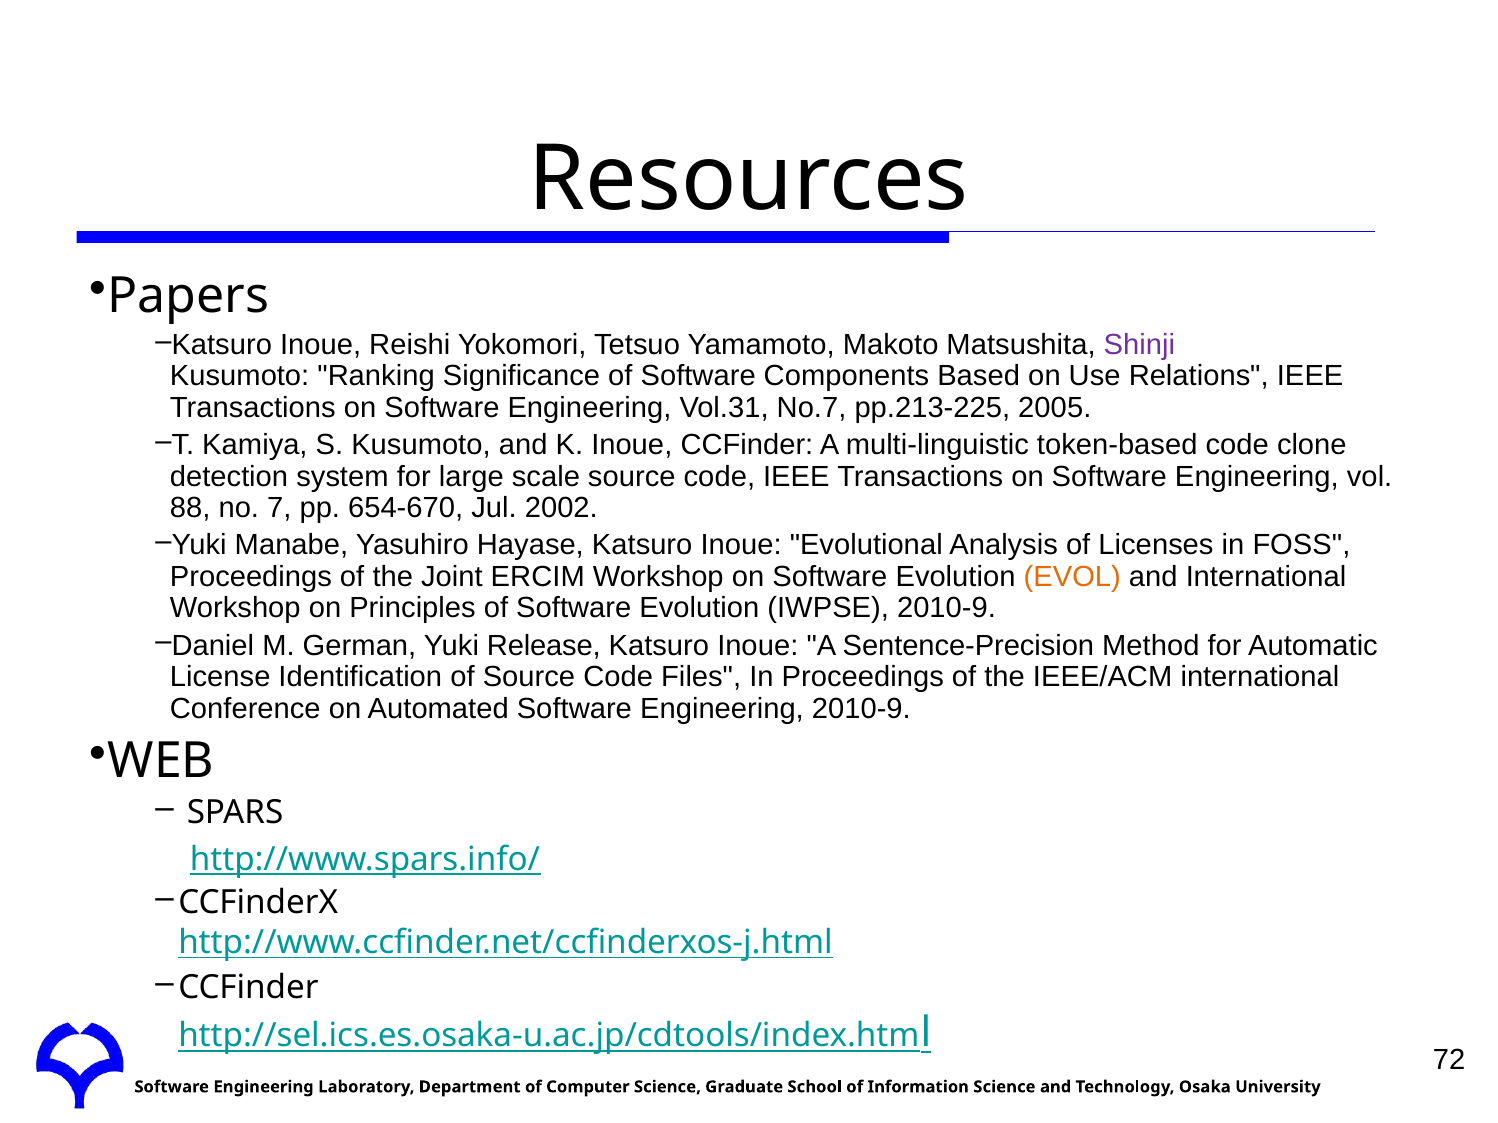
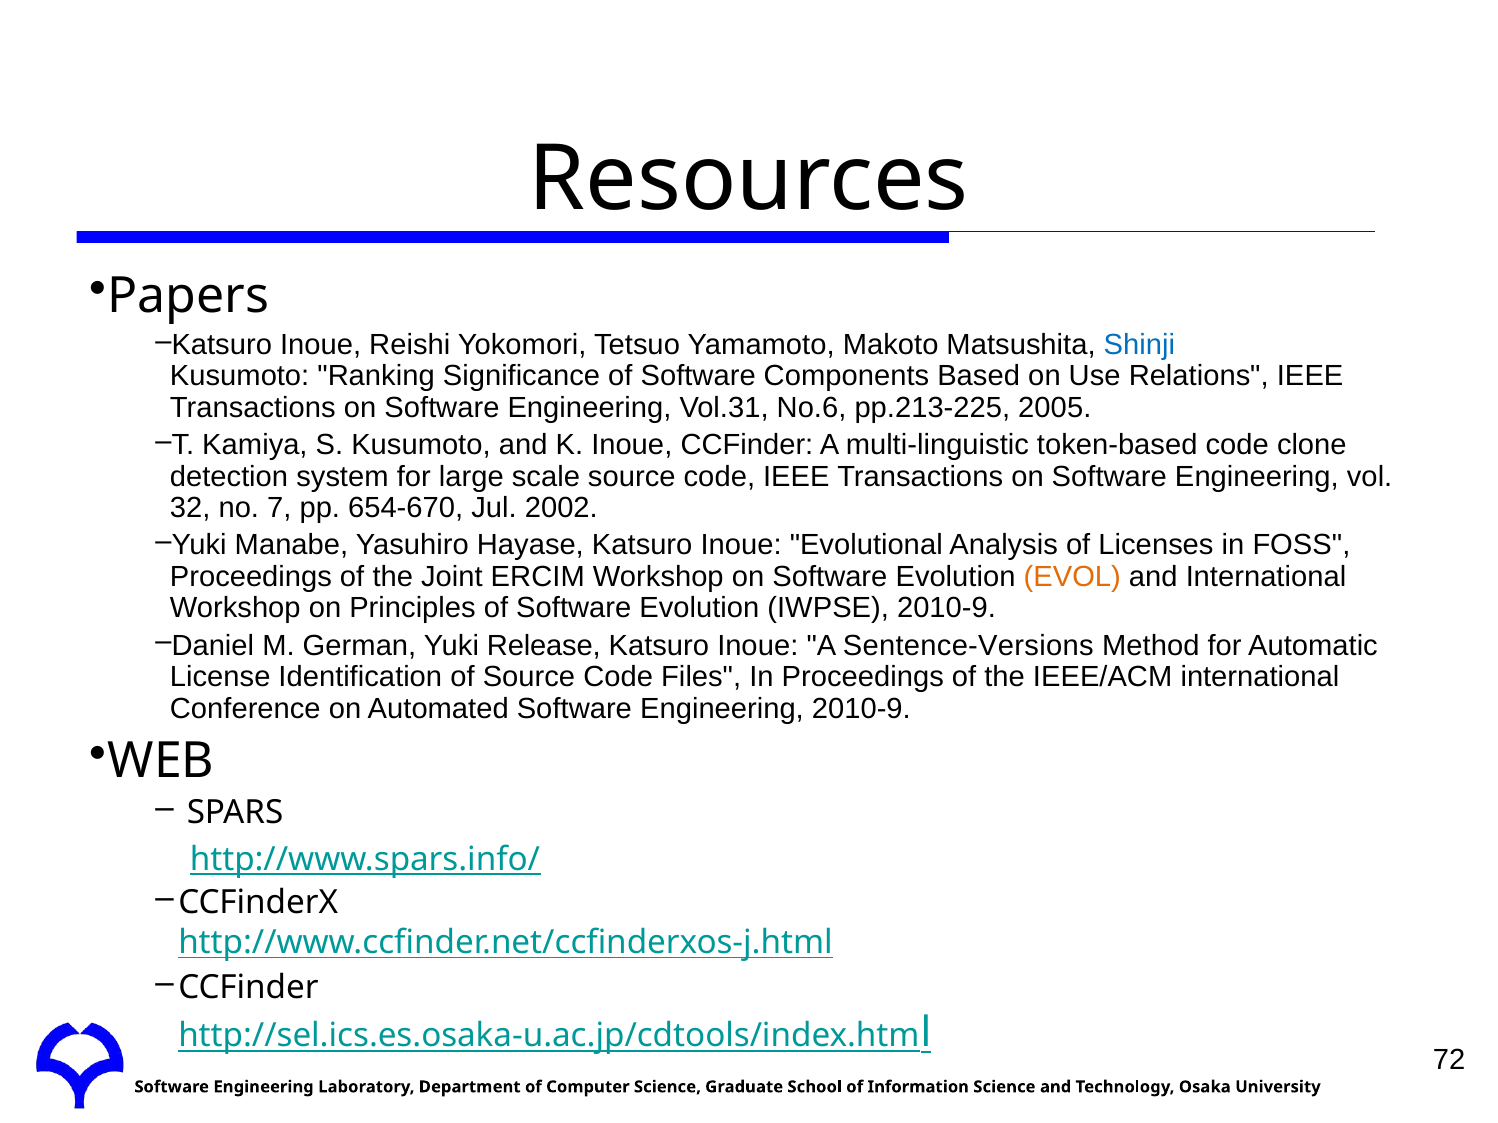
Shinji colour: purple -> blue
No.7: No.7 -> No.6
88: 88 -> 32
Sentence-Precision: Sentence-Precision -> Sentence-Versions
